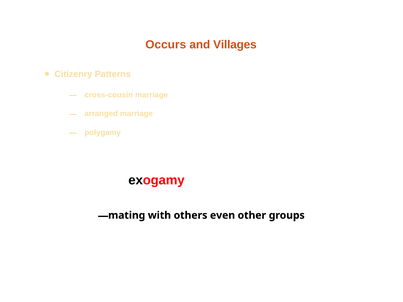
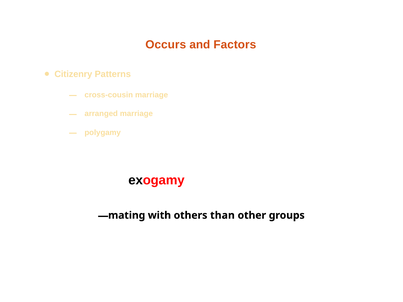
Villages: Villages -> Factors
even: even -> than
